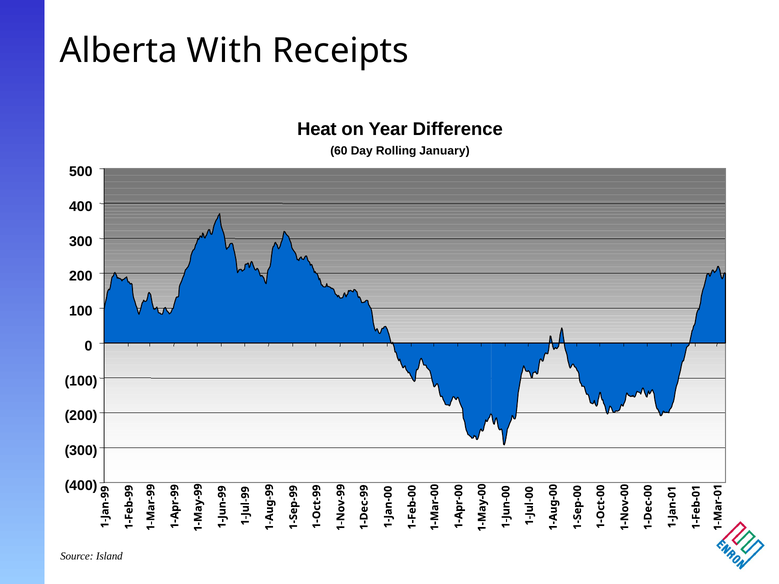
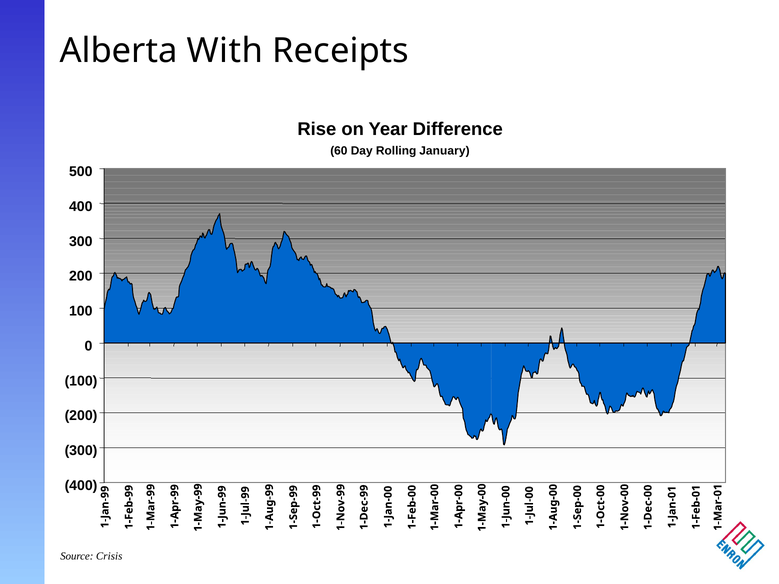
Heat: Heat -> Rise
Island: Island -> Crisis
